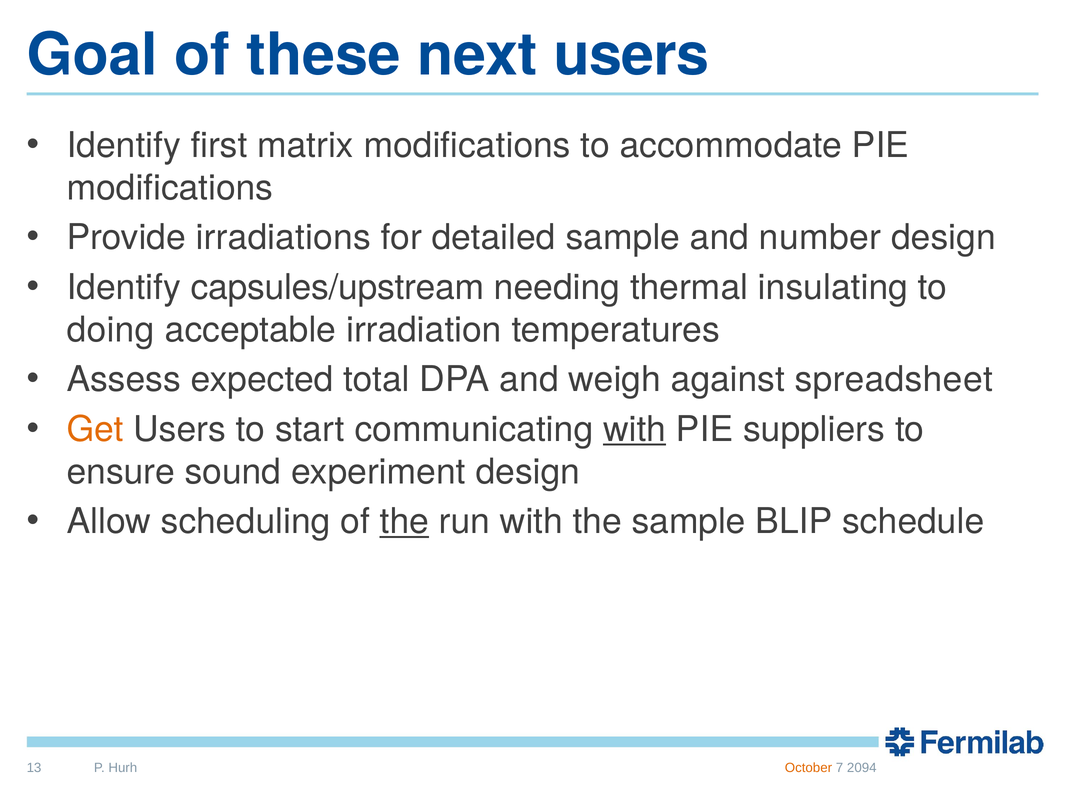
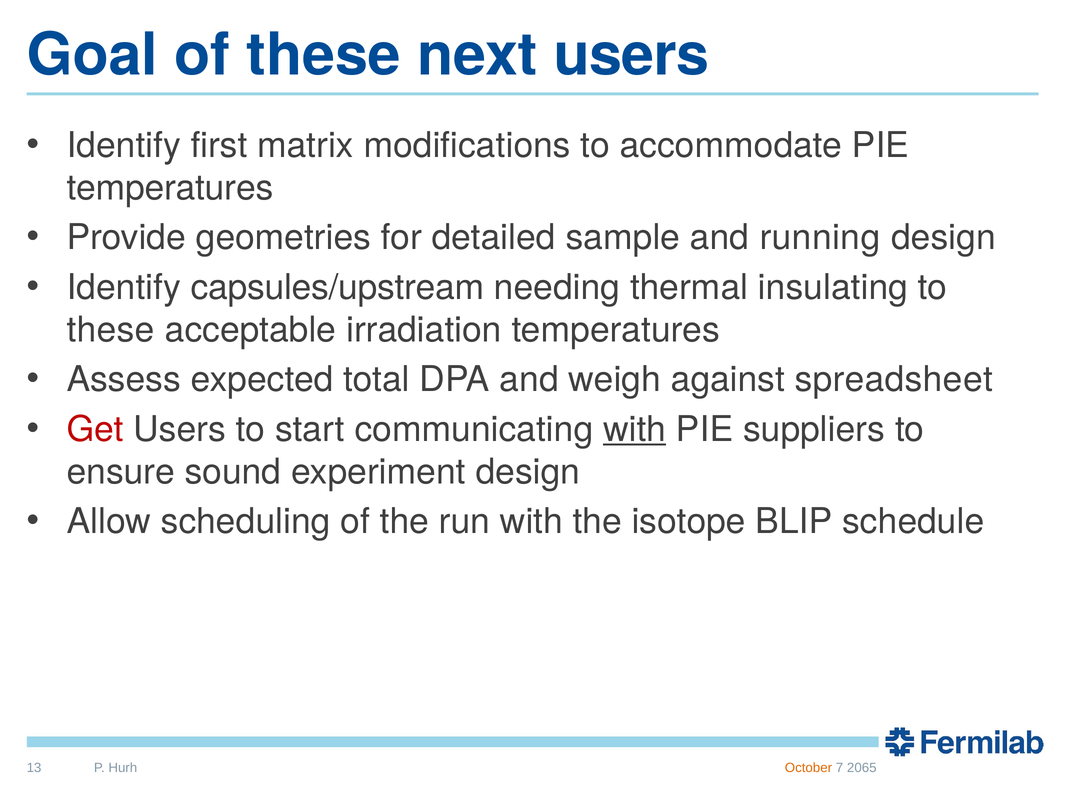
modifications at (170, 188): modifications -> temperatures
irradiations: irradiations -> geometries
number: number -> running
doing at (111, 330): doing -> these
Get colour: orange -> red
the at (404, 521) underline: present -> none
the sample: sample -> isotope
2094: 2094 -> 2065
